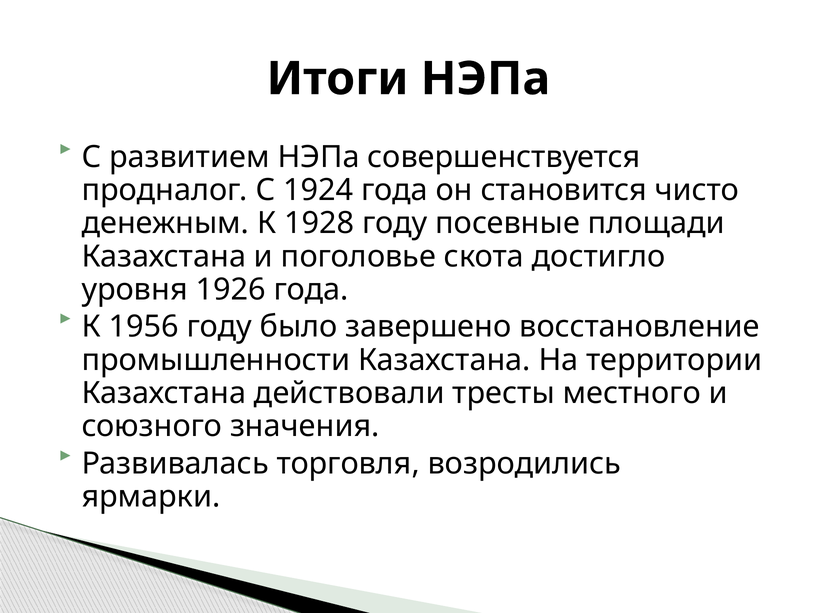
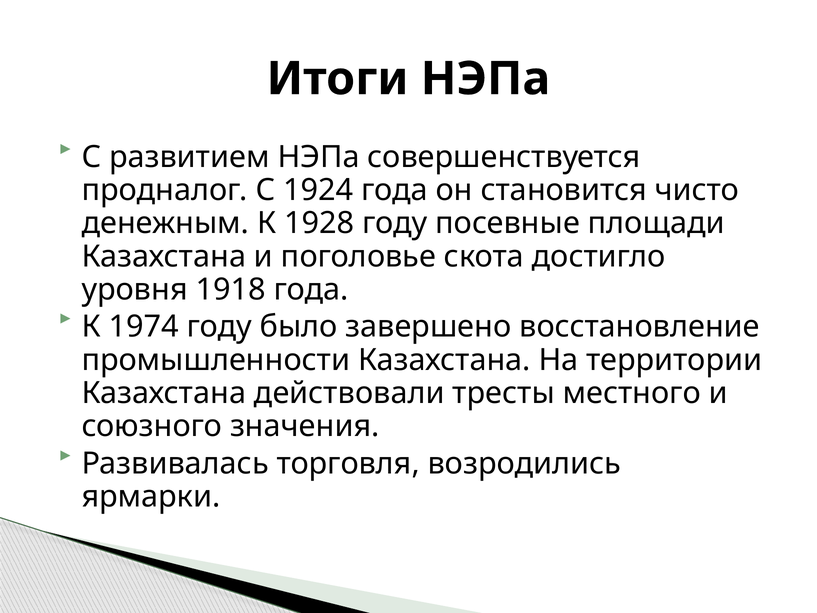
1926: 1926 -> 1918
1956: 1956 -> 1974
